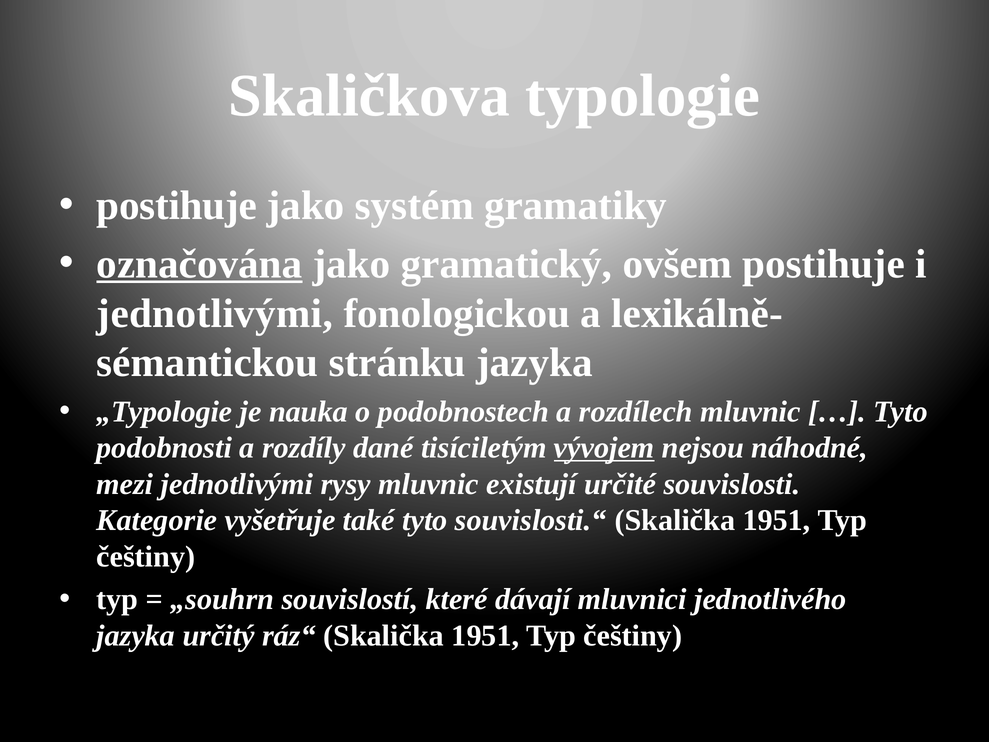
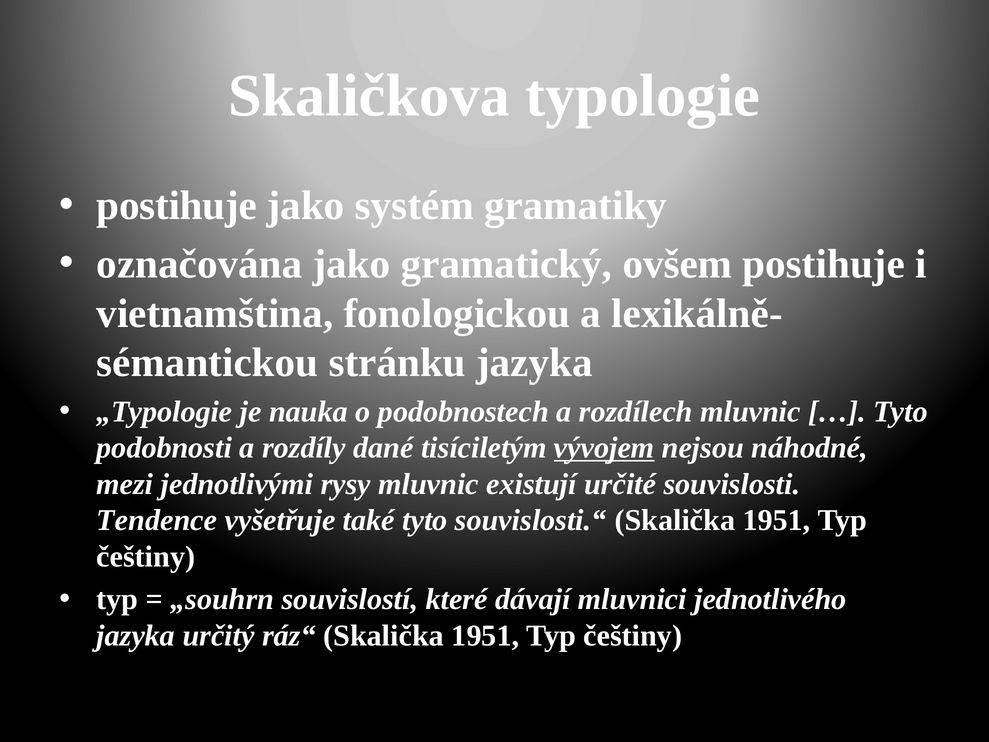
označována underline: present -> none
jednotlivými at (215, 313): jednotlivými -> vietnamština
Kategorie: Kategorie -> Tendence
